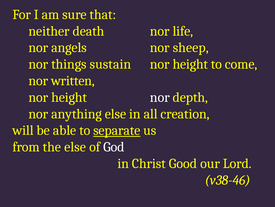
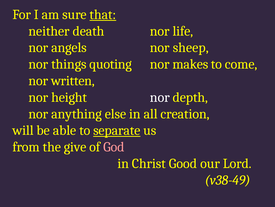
that underline: none -> present
sustain: sustain -> quoting
height at (190, 64): height -> makes
the else: else -> give
God colour: white -> pink
v38-46: v38-46 -> v38-49
